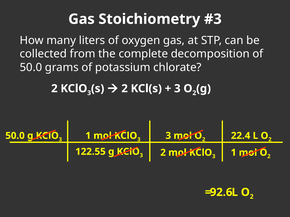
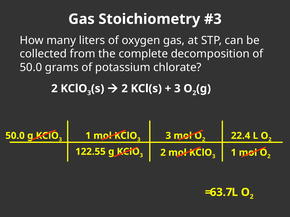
92.6: 92.6 -> 63.7
